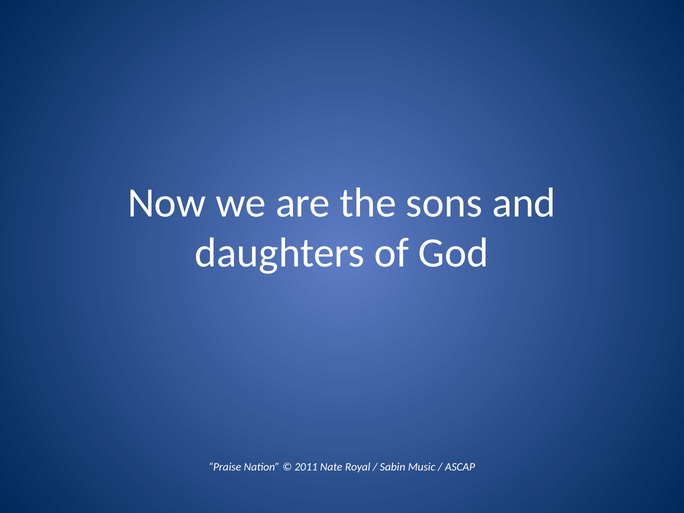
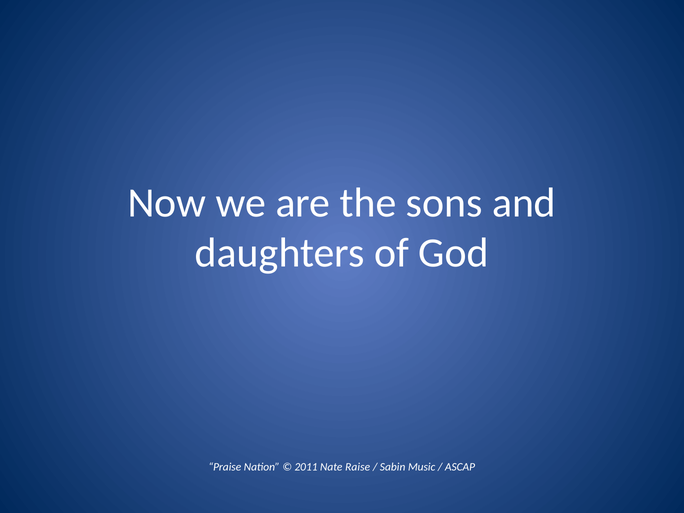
Royal: Royal -> Raise
